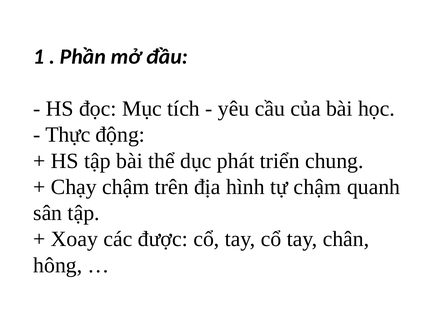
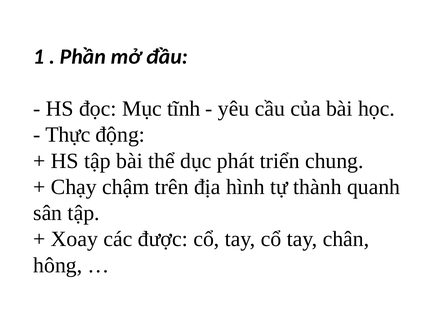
tích: tích -> tĩnh
tự chậm: chậm -> thành
